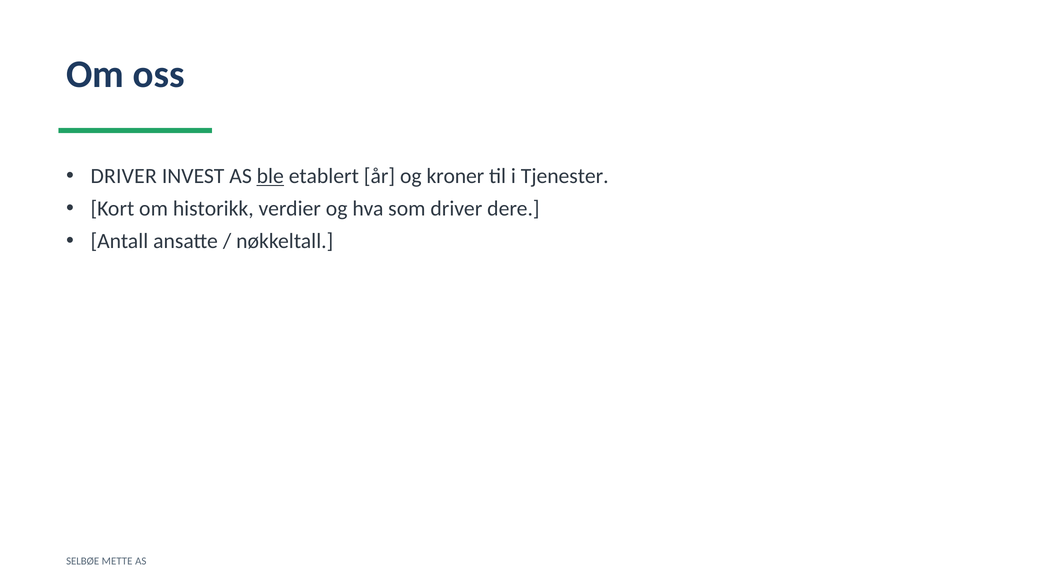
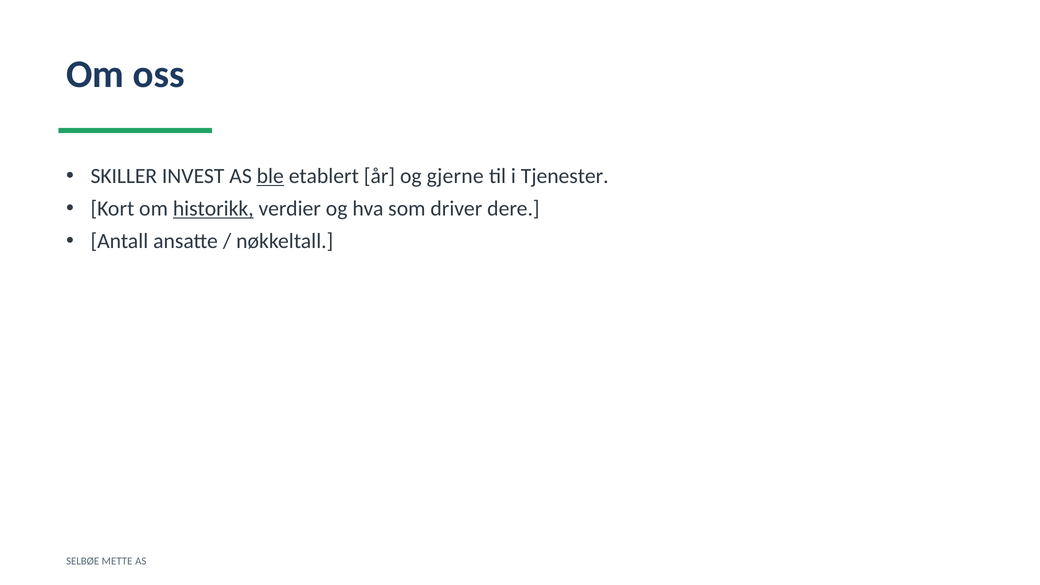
DRIVER at (124, 176): DRIVER -> SKILLER
kroner: kroner -> gjerne
historikk underline: none -> present
